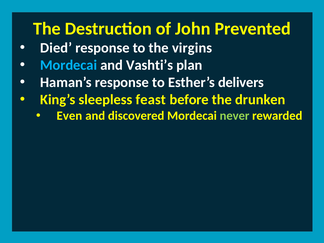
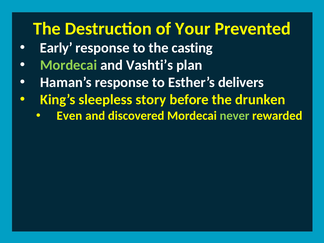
John: John -> Your
Died: Died -> Early
virgins: virgins -> casting
Mordecai at (69, 65) colour: light blue -> light green
feast: feast -> story
